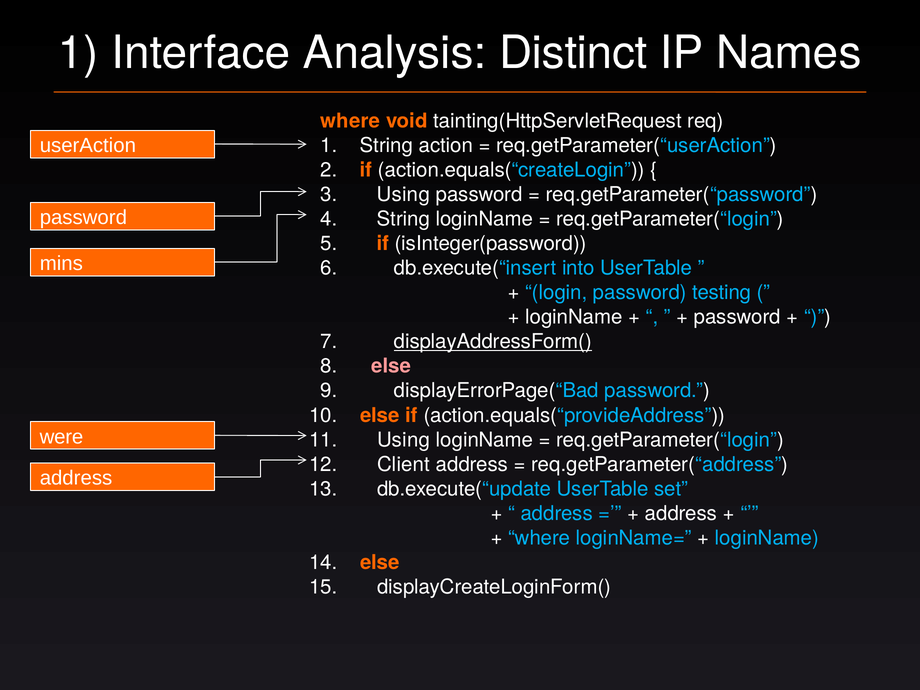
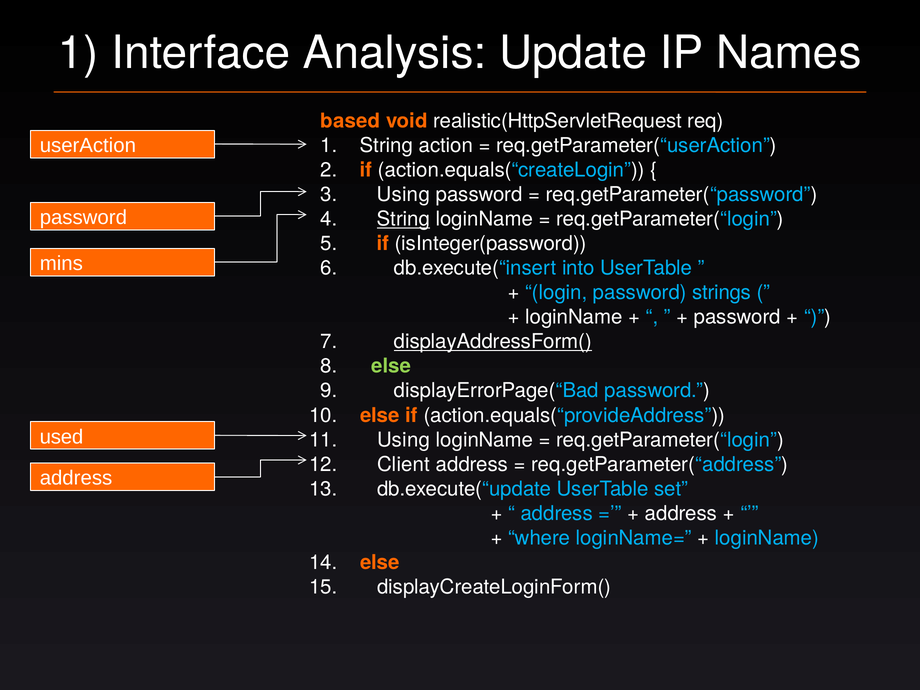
Distinct: Distinct -> Update
where at (350, 121): where -> based
tainting(HttpServletRequest: tainting(HttpServletRequest -> realistic(HttpServletRequest
String at (403, 219) underline: none -> present
testing: testing -> strings
else at (391, 366) colour: pink -> light green
were: were -> used
